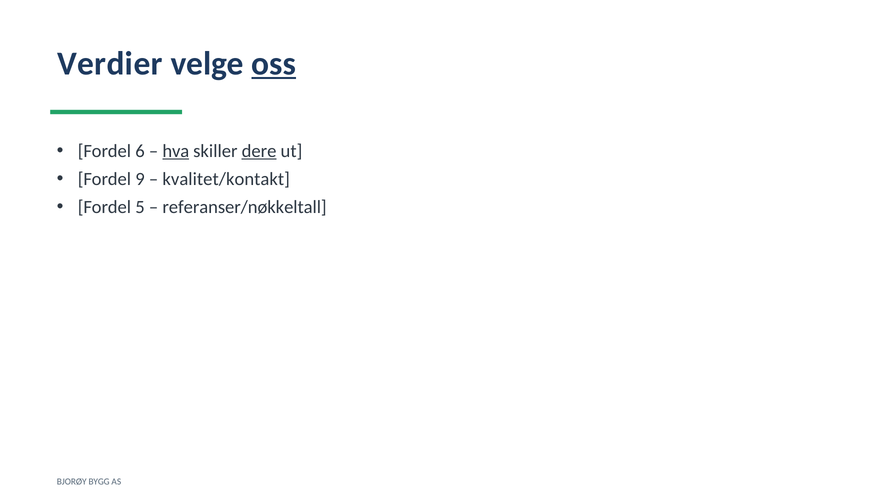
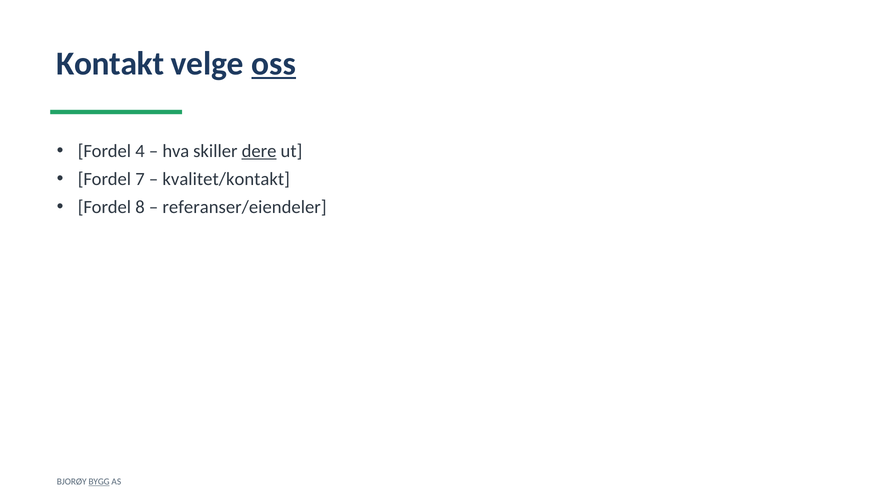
Verdier: Verdier -> Kontakt
6: 6 -> 4
hva underline: present -> none
9: 9 -> 7
5: 5 -> 8
referanser/nøkkeltall: referanser/nøkkeltall -> referanser/eiendeler
BYGG underline: none -> present
